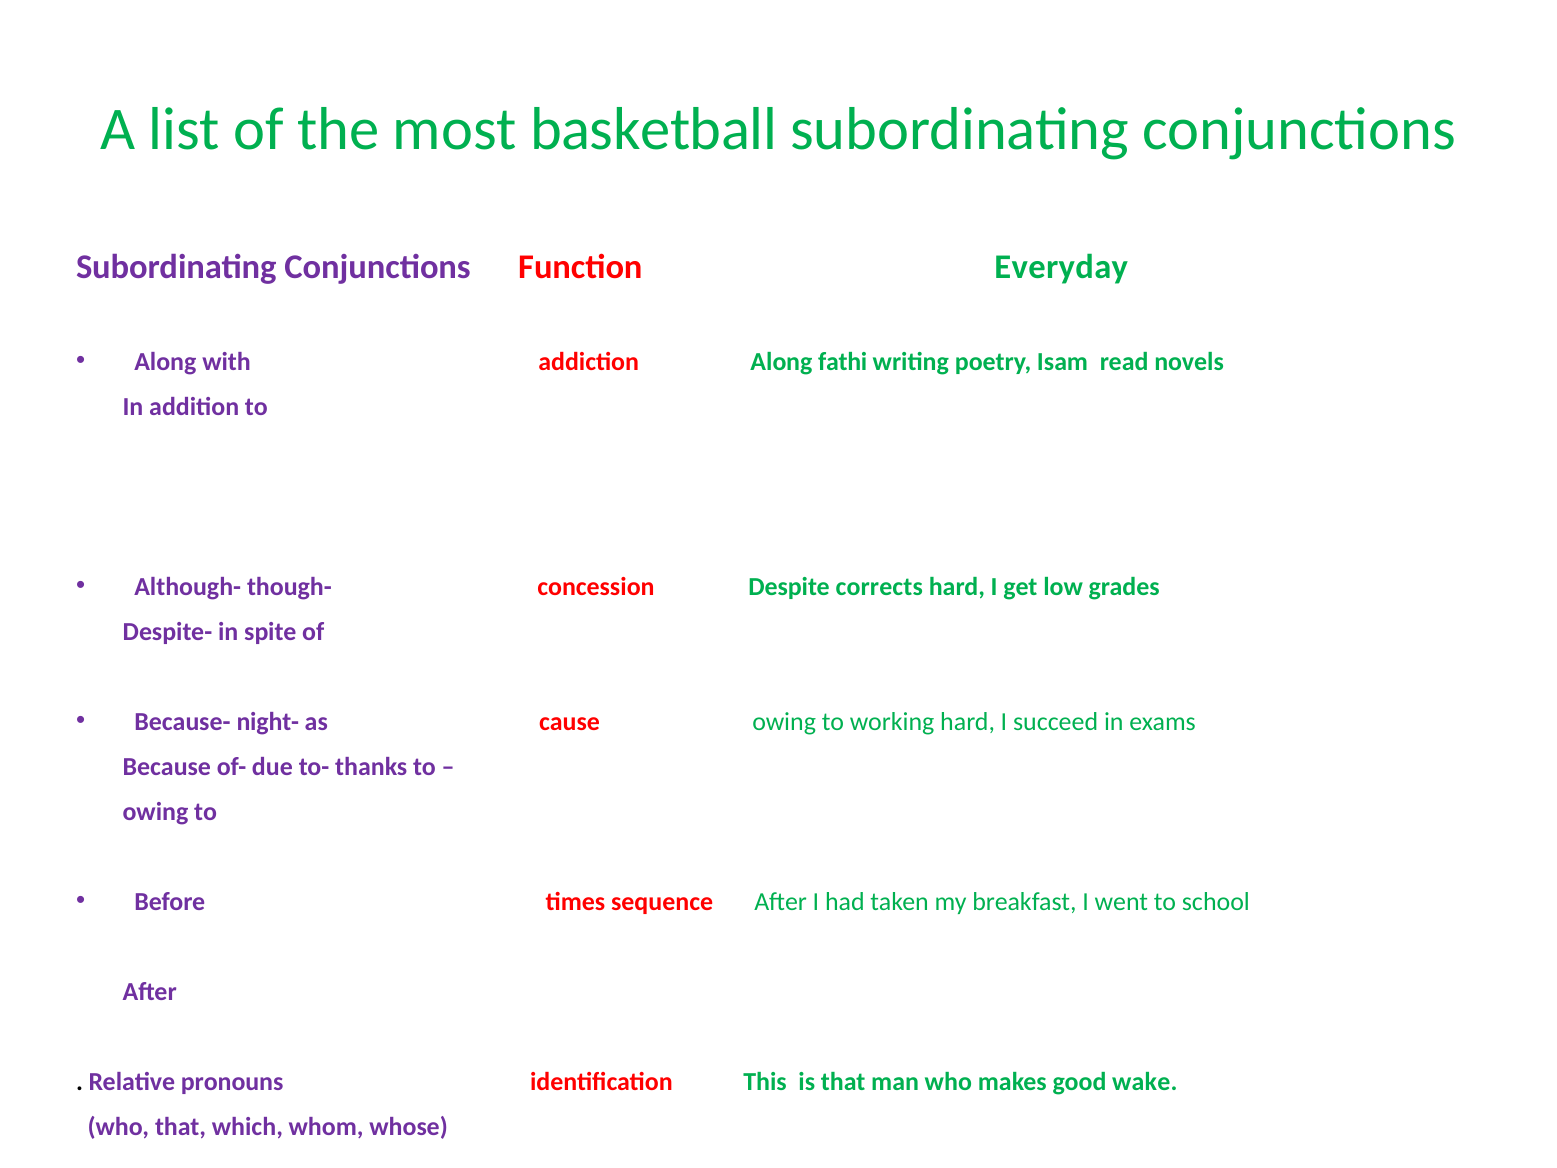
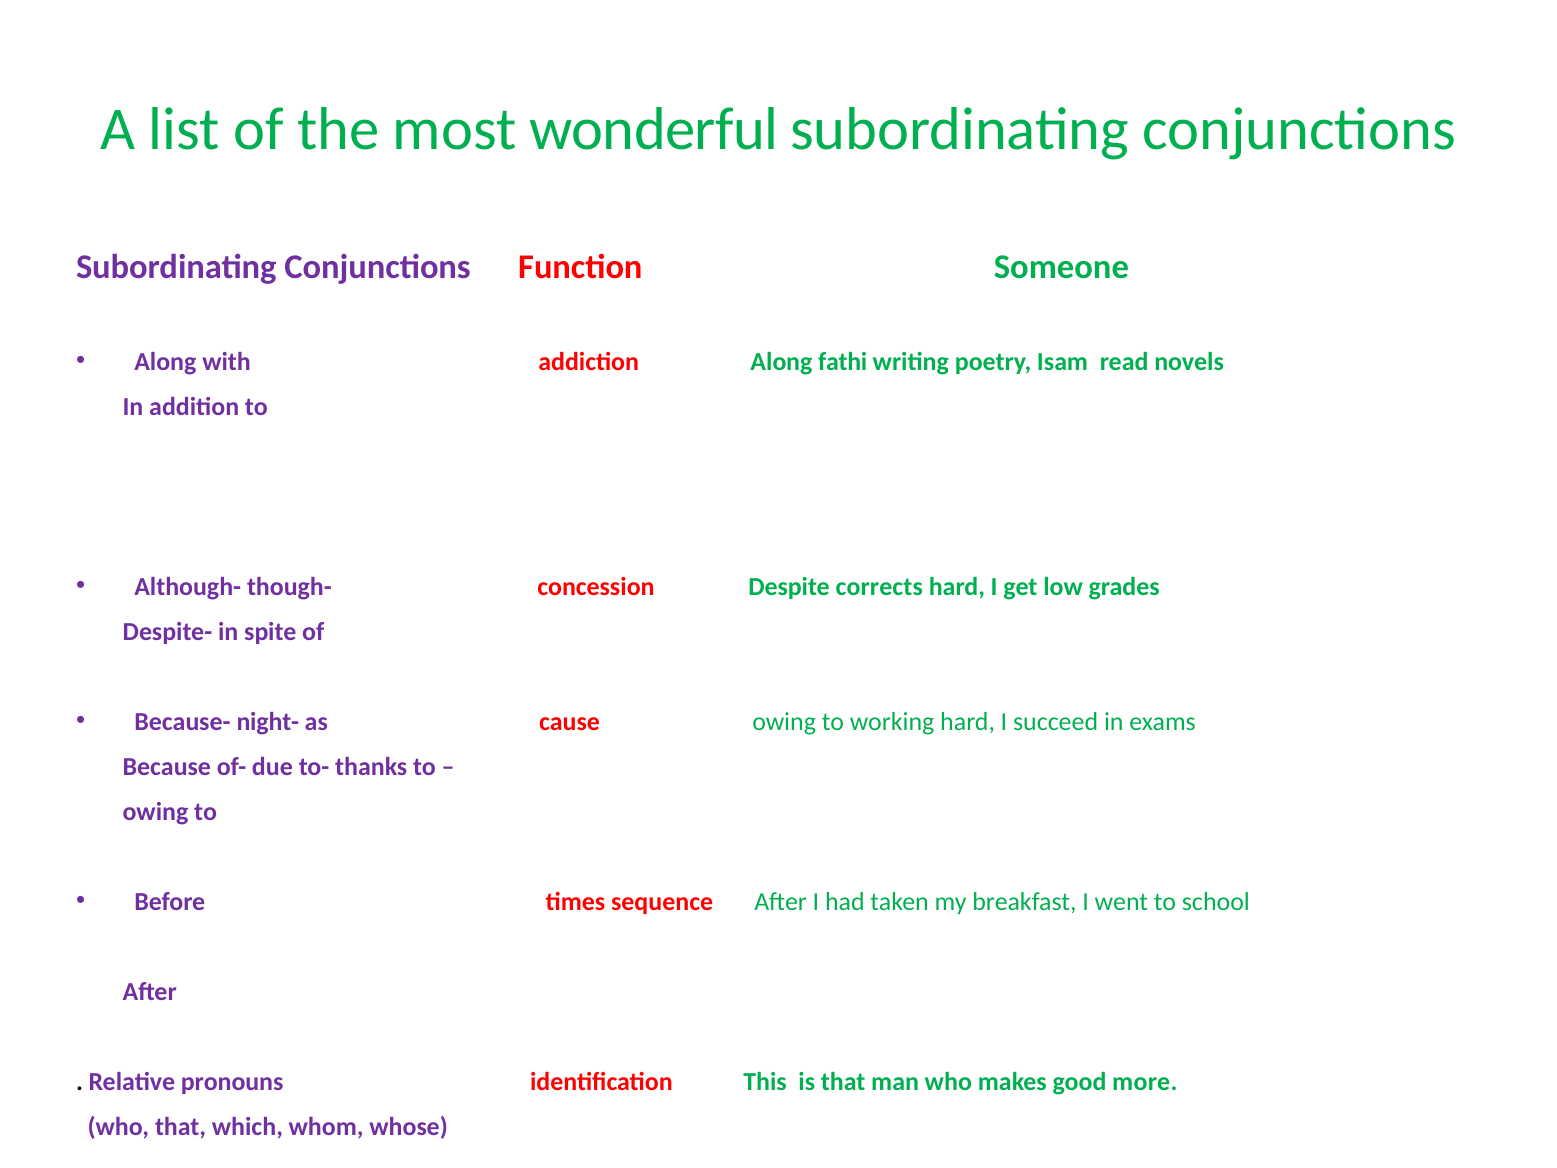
basketball: basketball -> wonderful
Everyday: Everyday -> Someone
wake: wake -> more
